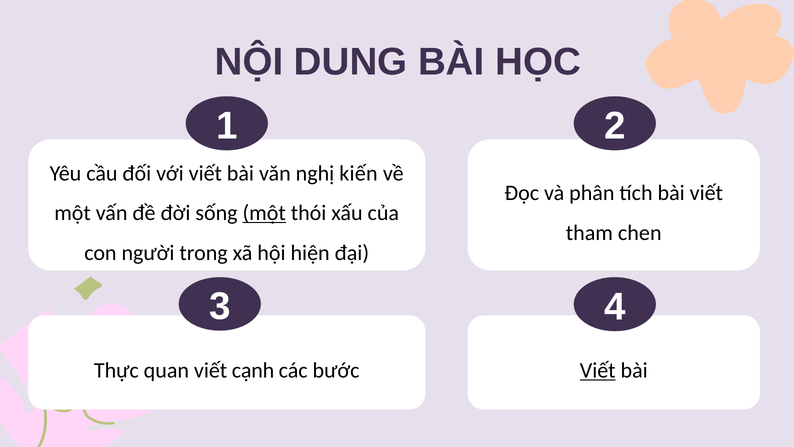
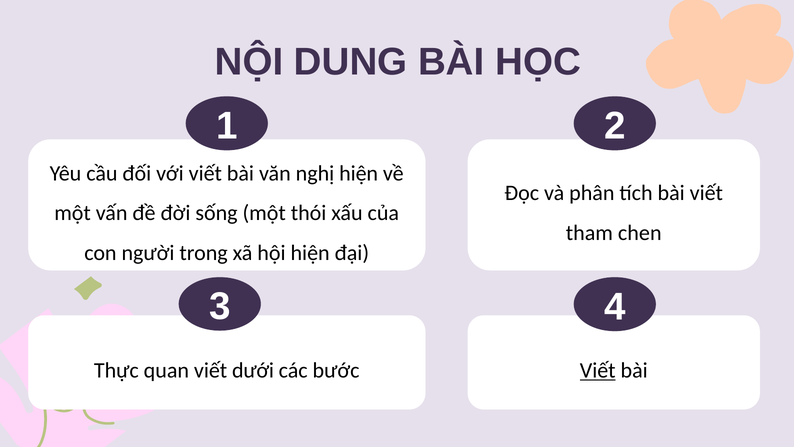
nghị kiến: kiến -> hiện
một at (264, 213) underline: present -> none
cạnh: cạnh -> dưới
